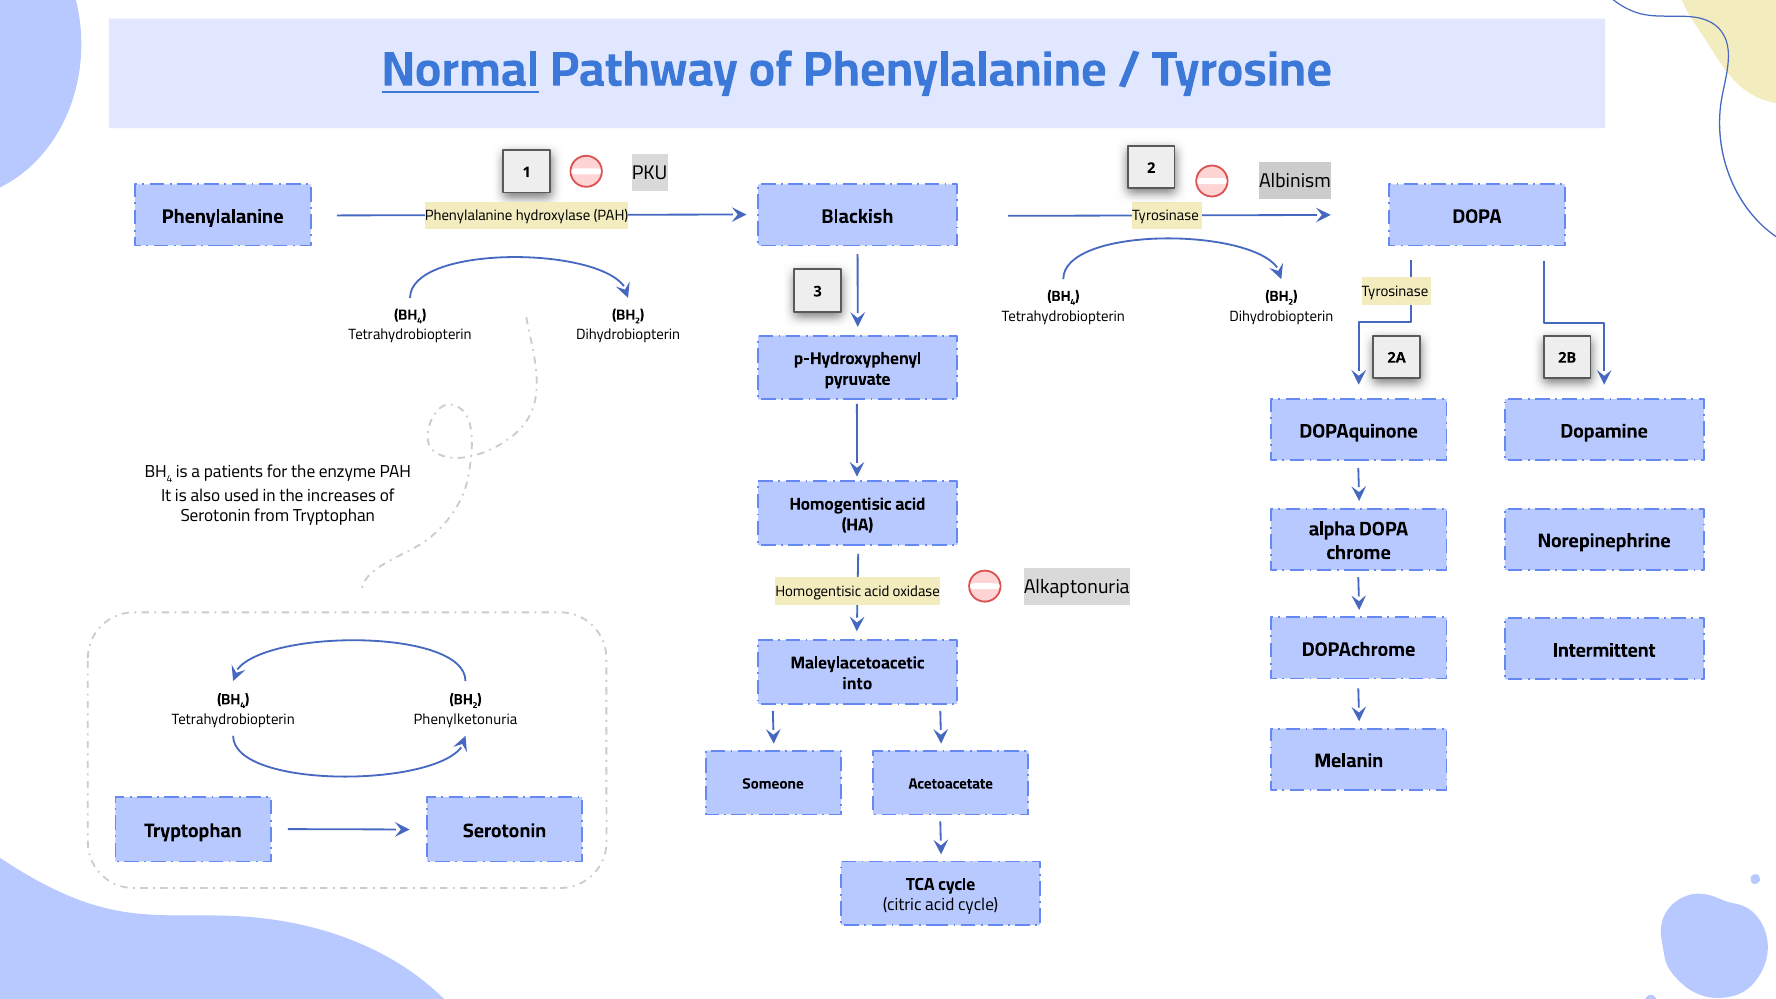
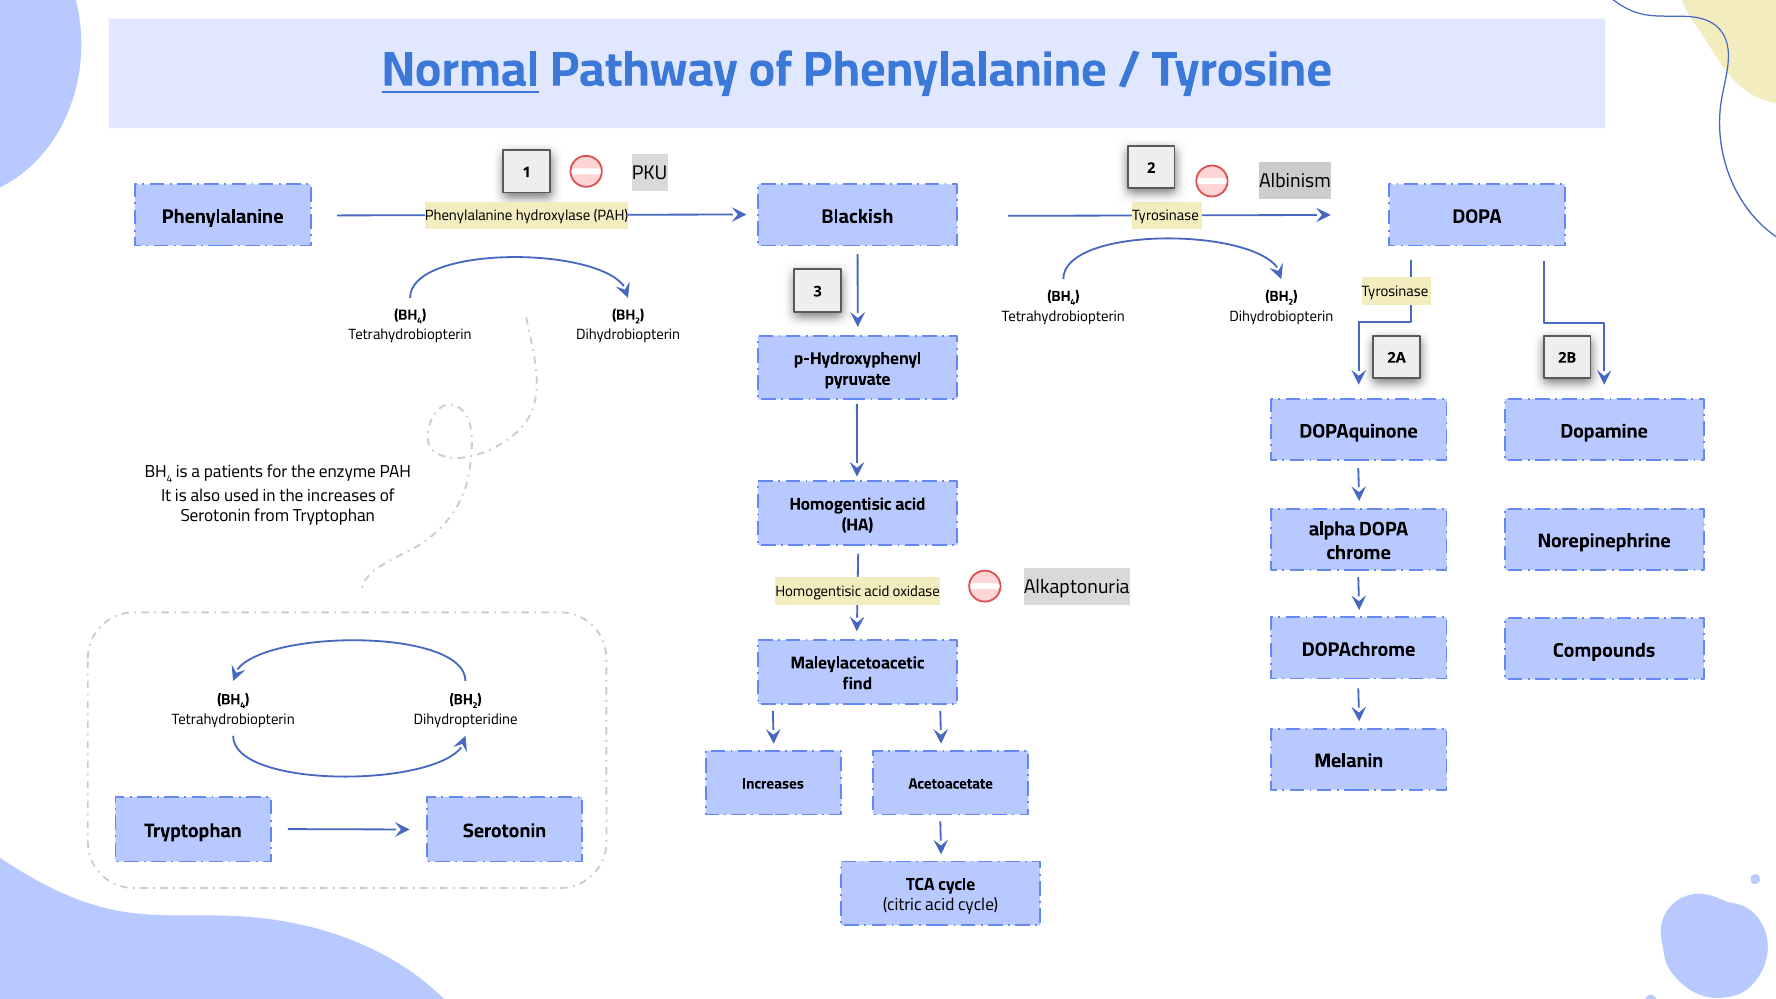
Intermittent: Intermittent -> Compounds
into: into -> find
Phenylketonuria: Phenylketonuria -> Dihydropteridine
Someone at (773, 784): Someone -> Increases
